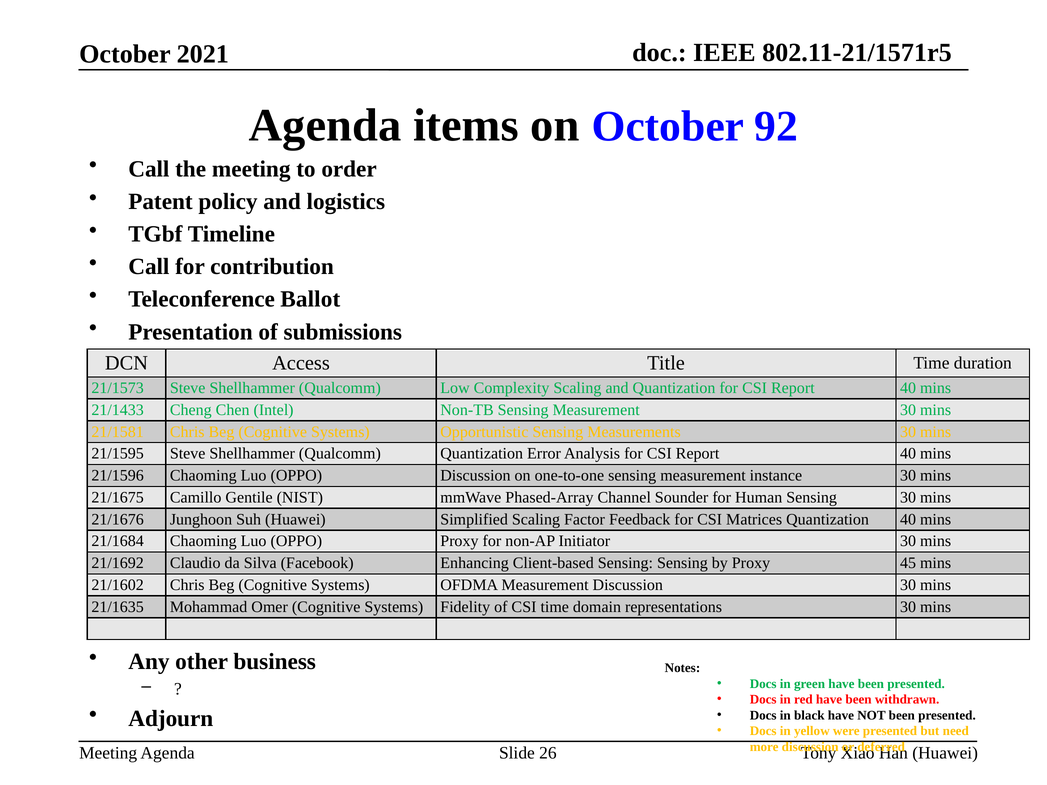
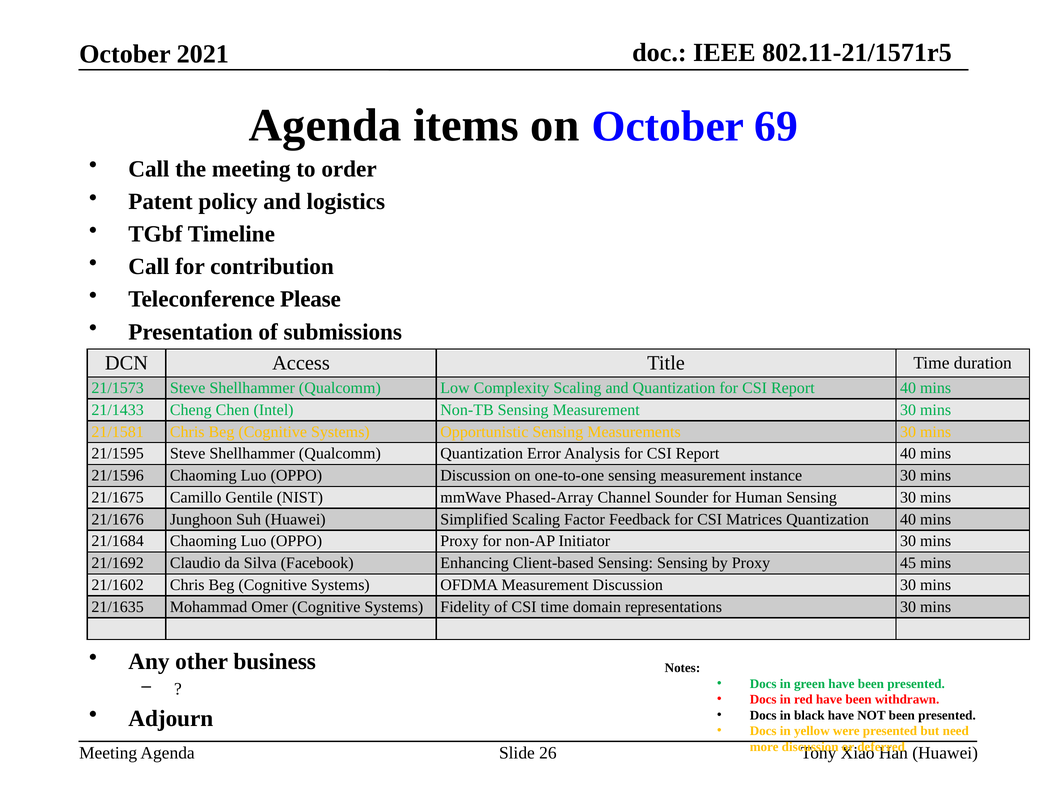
92: 92 -> 69
Ballot: Ballot -> Please
